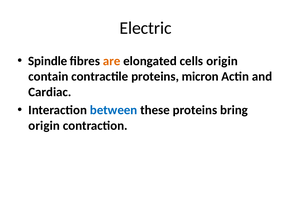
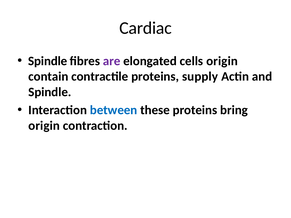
Electric: Electric -> Cardiac
are colour: orange -> purple
micron: micron -> supply
Cardiac at (50, 92): Cardiac -> Spindle
